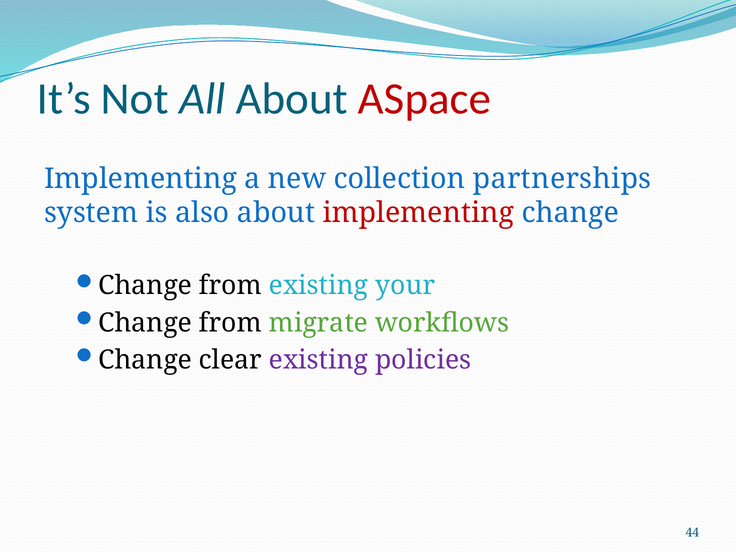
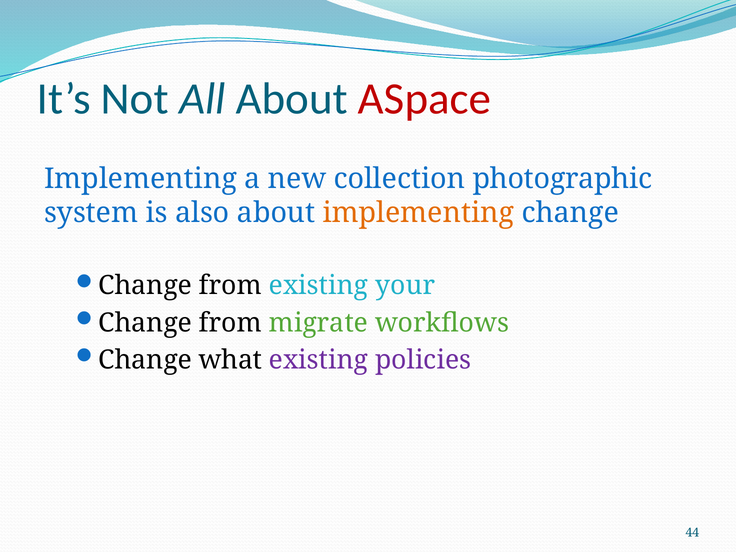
partnerships: partnerships -> photographic
implementing at (418, 213) colour: red -> orange
clear: clear -> what
